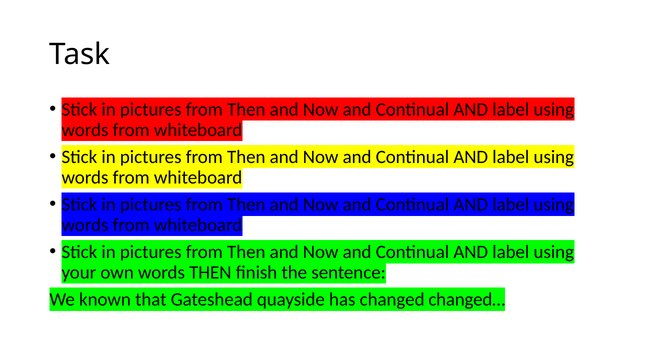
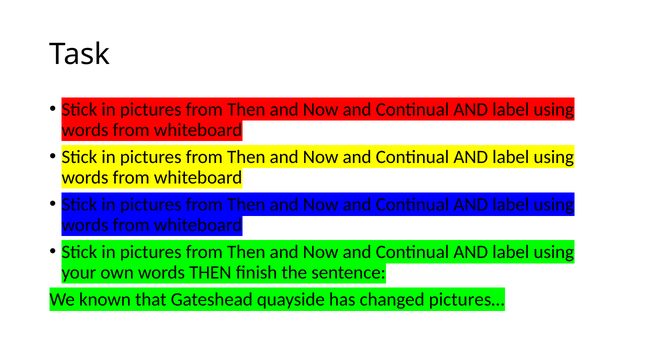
changed…: changed… -> pictures…
